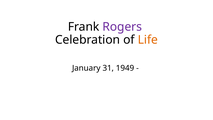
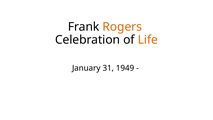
Rogers colour: purple -> orange
